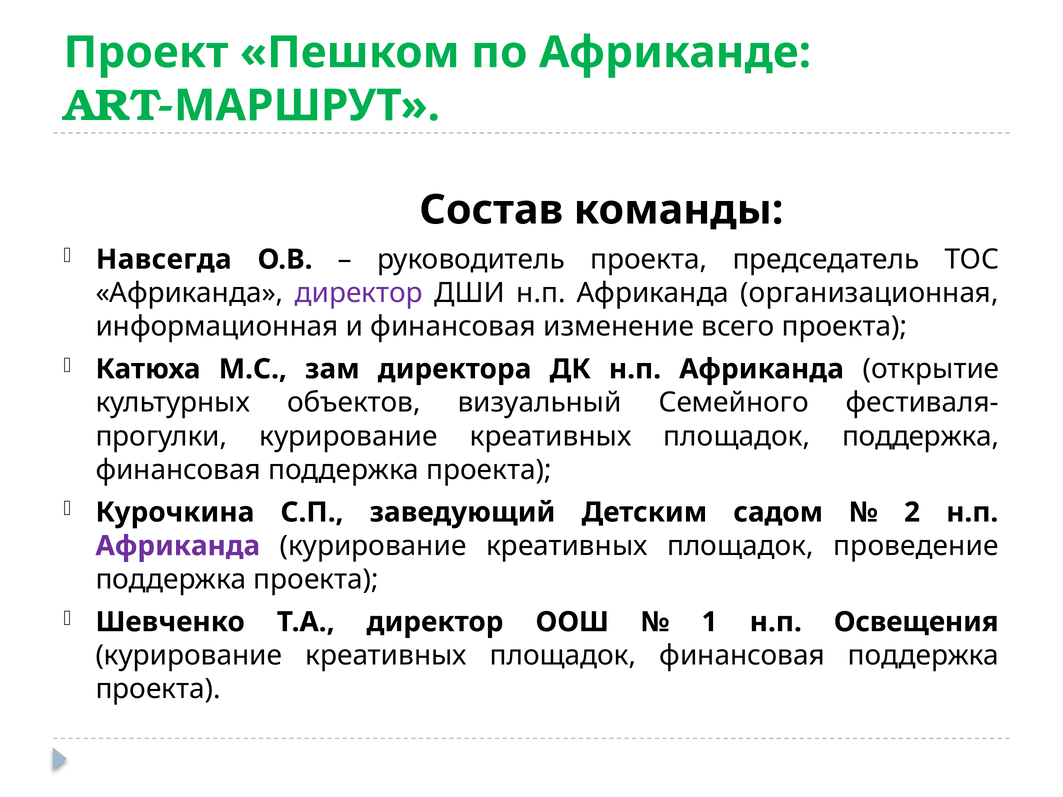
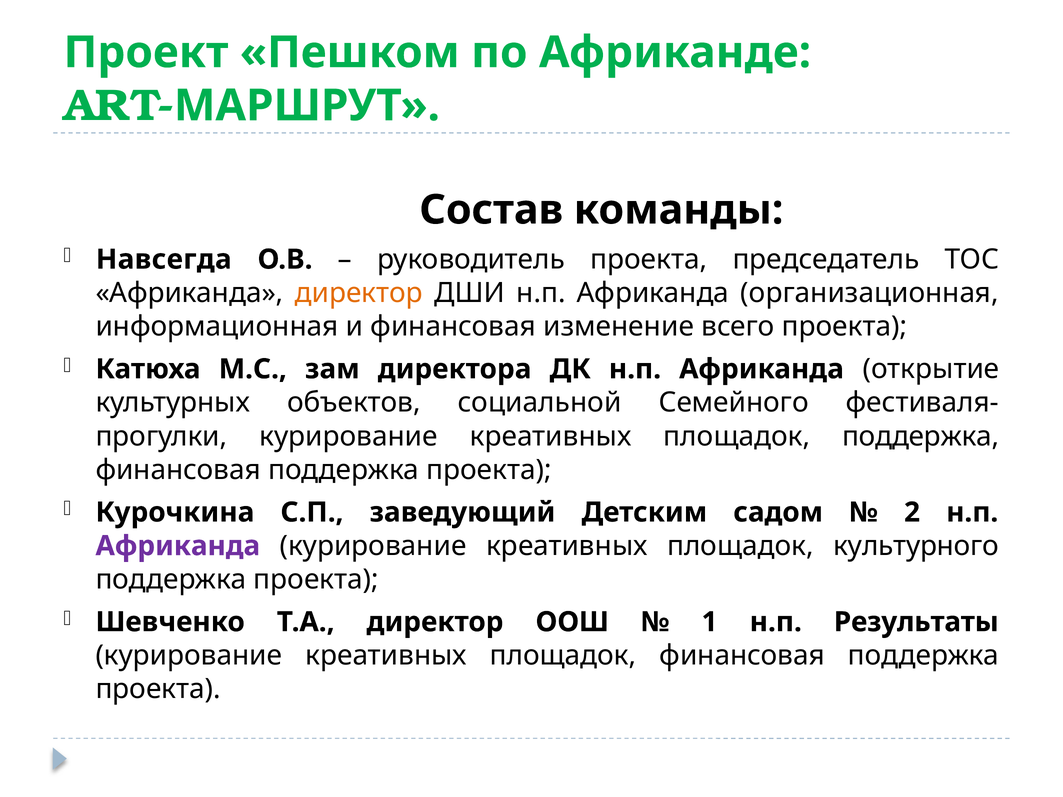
директор at (359, 293) colour: purple -> orange
визуальный: визуальный -> социальной
проведение: проведение -> культурного
Освещения: Освещения -> Результаты
